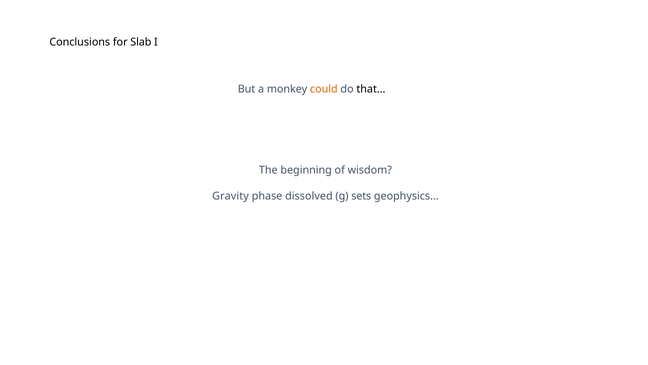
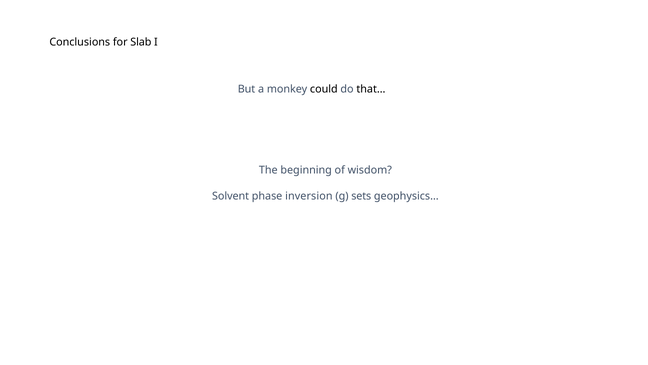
could colour: orange -> black
Gravity: Gravity -> Solvent
dissolved: dissolved -> inversion
